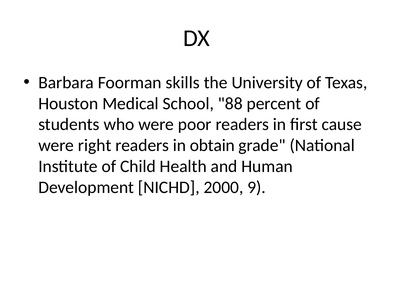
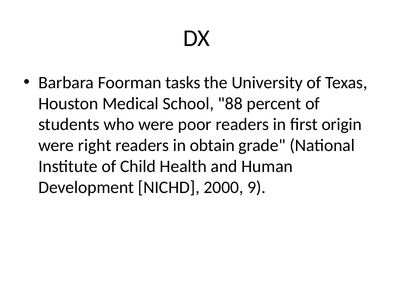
skills: skills -> tasks
cause: cause -> origin
